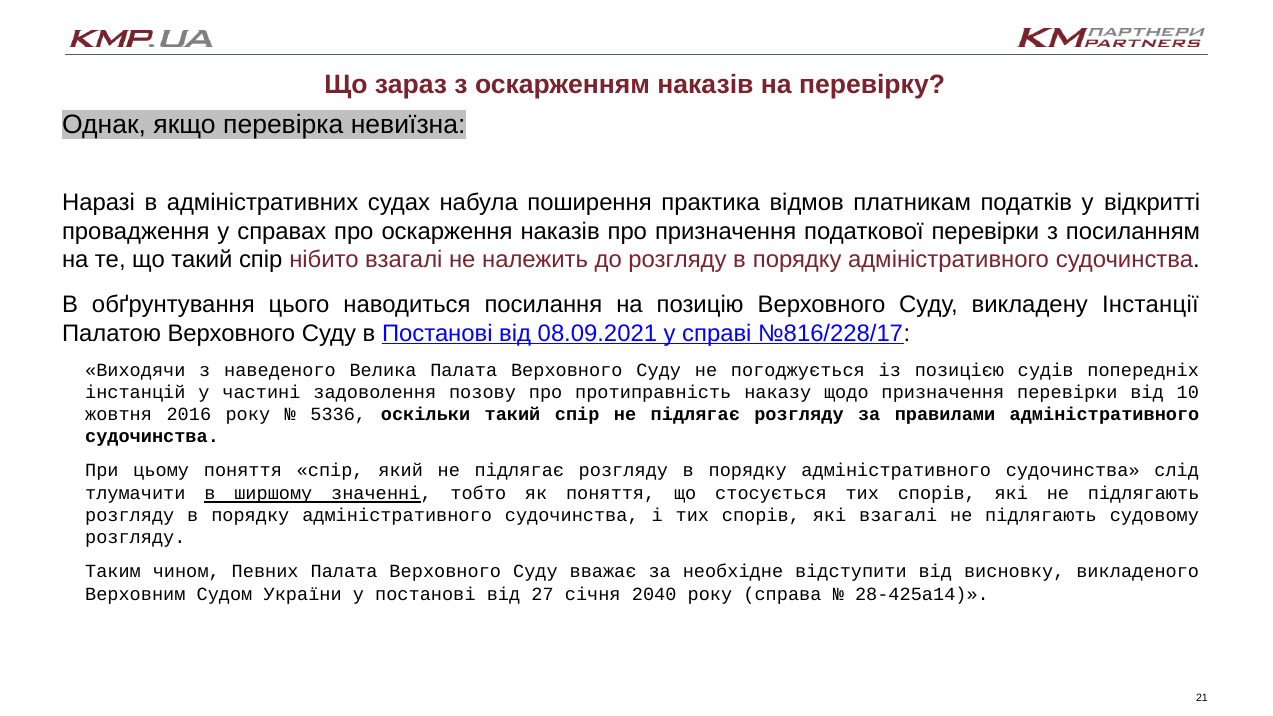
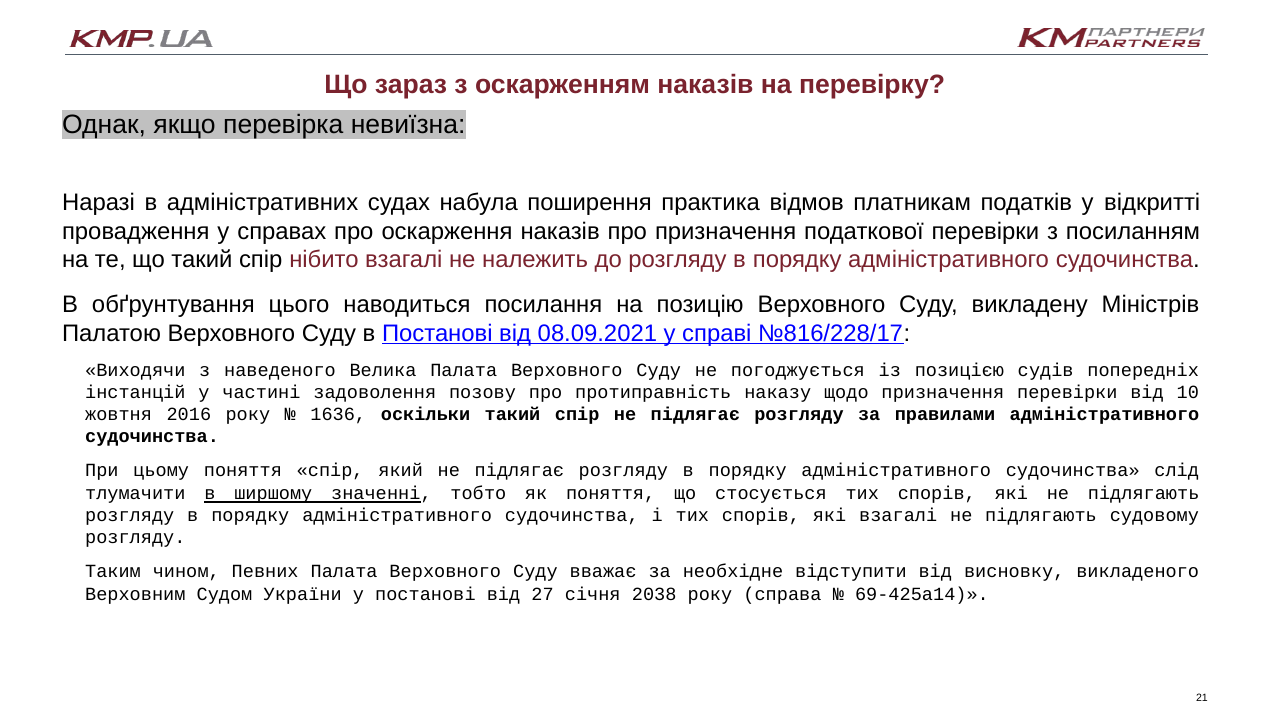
Інстанції: Інстанції -> Міністрів
5336: 5336 -> 1636
2040: 2040 -> 2038
28-425а14: 28-425а14 -> 69-425а14
